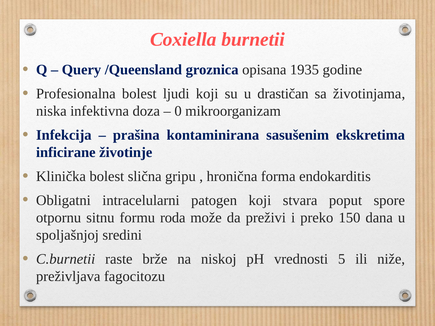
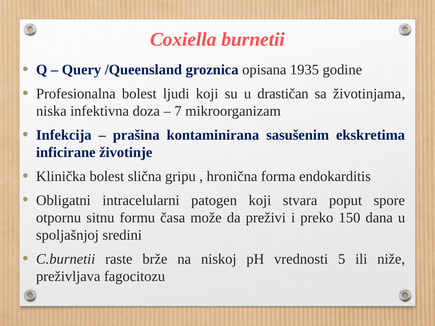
0: 0 -> 7
roda: roda -> časa
